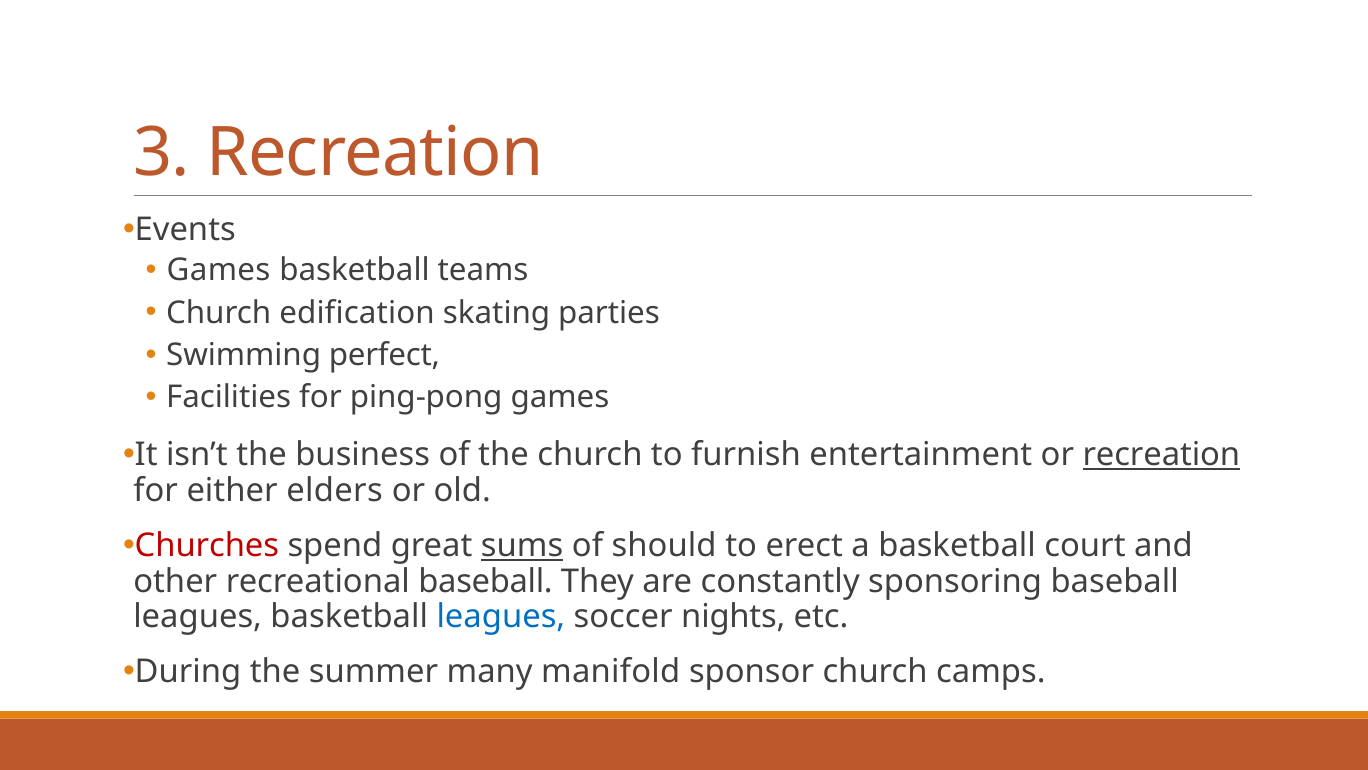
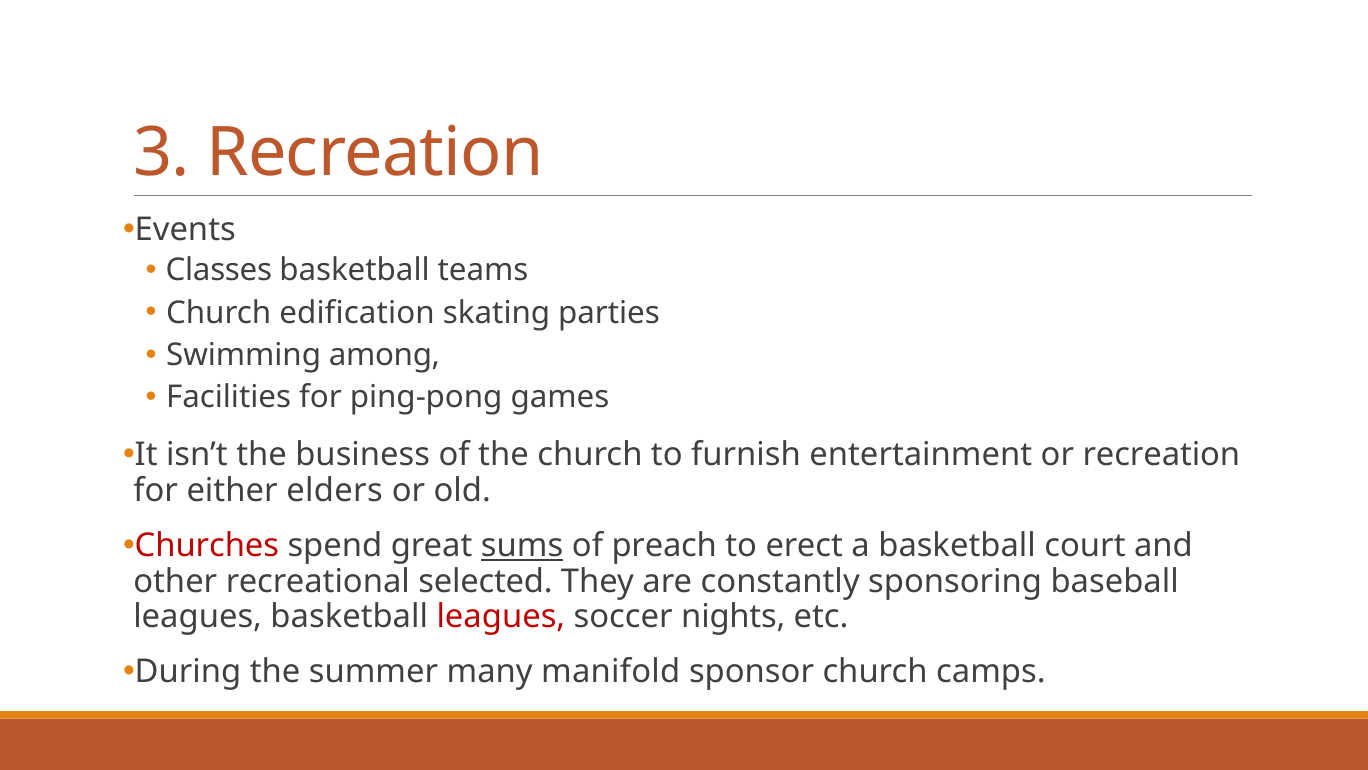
Games at (219, 270): Games -> Classes
perfect: perfect -> among
recreation at (1161, 455) underline: present -> none
should: should -> preach
recreational baseball: baseball -> selected
leagues at (501, 616) colour: blue -> red
